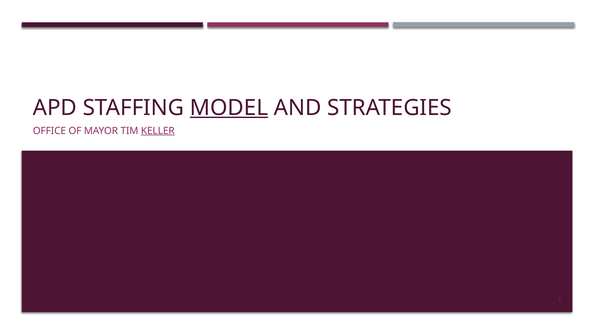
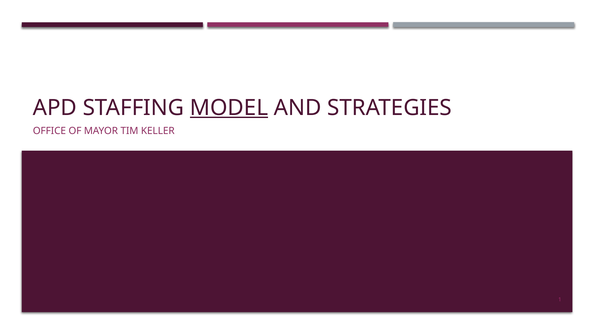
KELLER underline: present -> none
